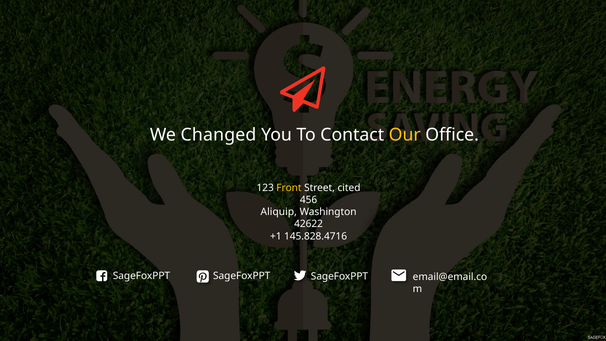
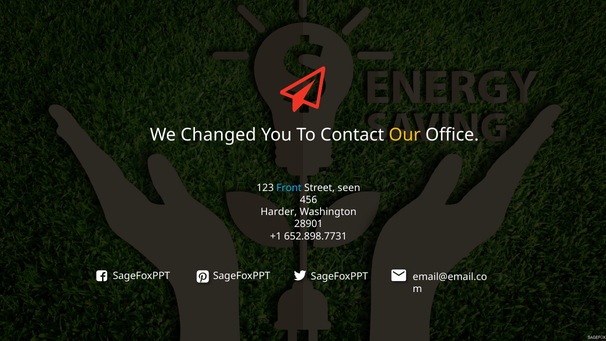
Front colour: yellow -> light blue
cited: cited -> seen
Aliquip: Aliquip -> Harder
42622: 42622 -> 28901
145.828.4716: 145.828.4716 -> 652.898.7731
